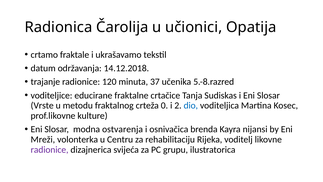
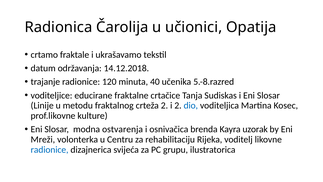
37: 37 -> 40
Vrste: Vrste -> Linije
crteža 0: 0 -> 2
nijansi: nijansi -> uzorak
radionice at (50, 149) colour: purple -> blue
